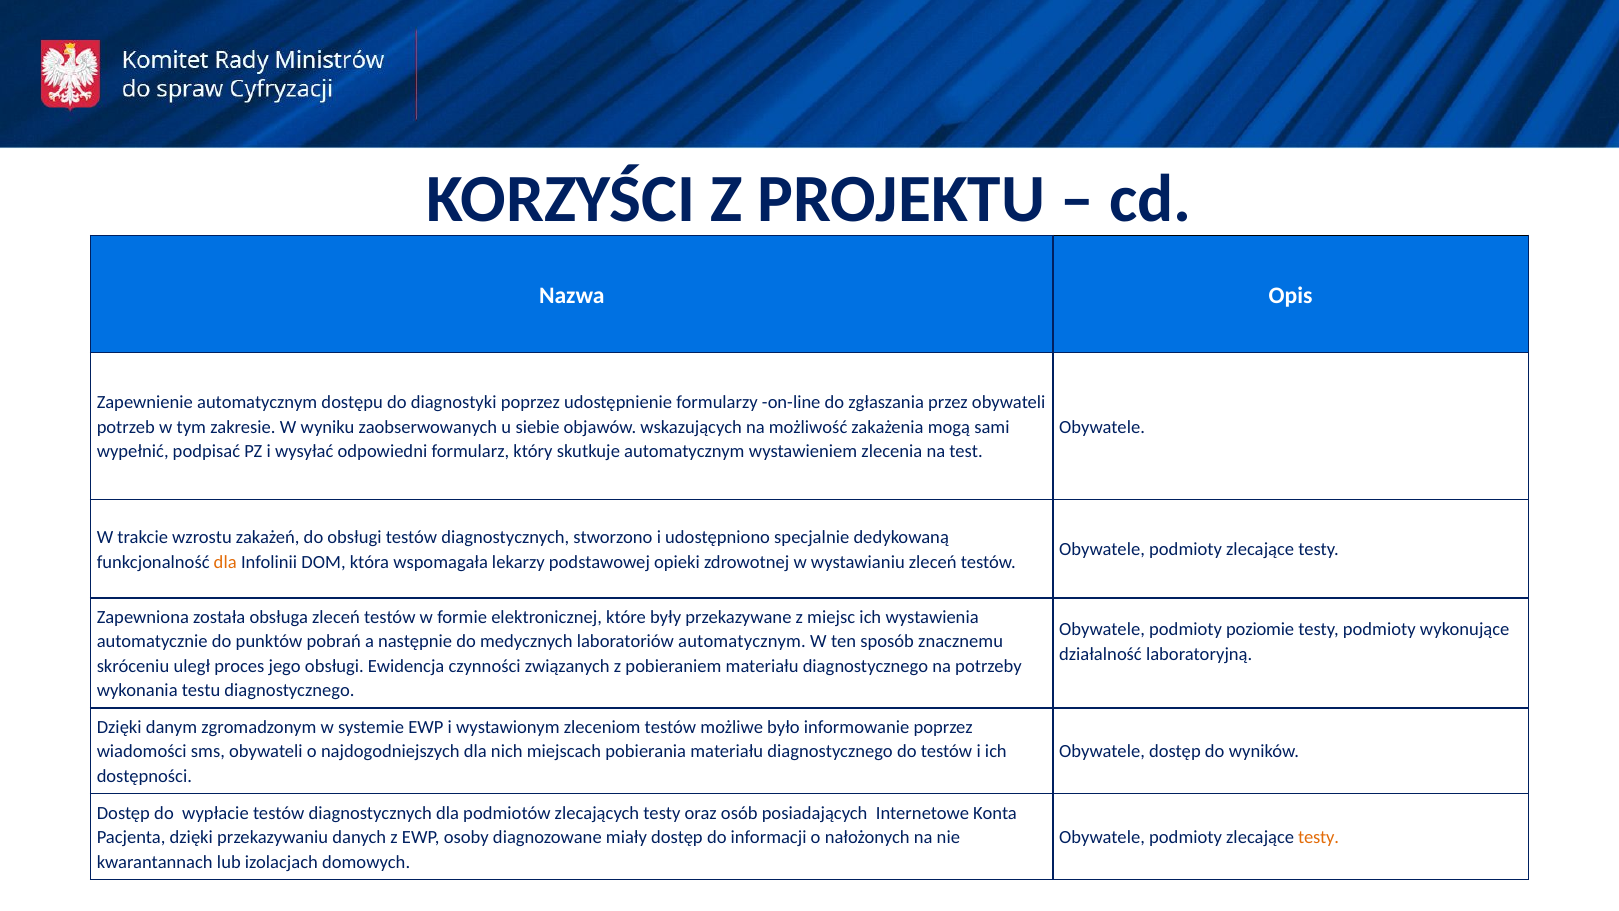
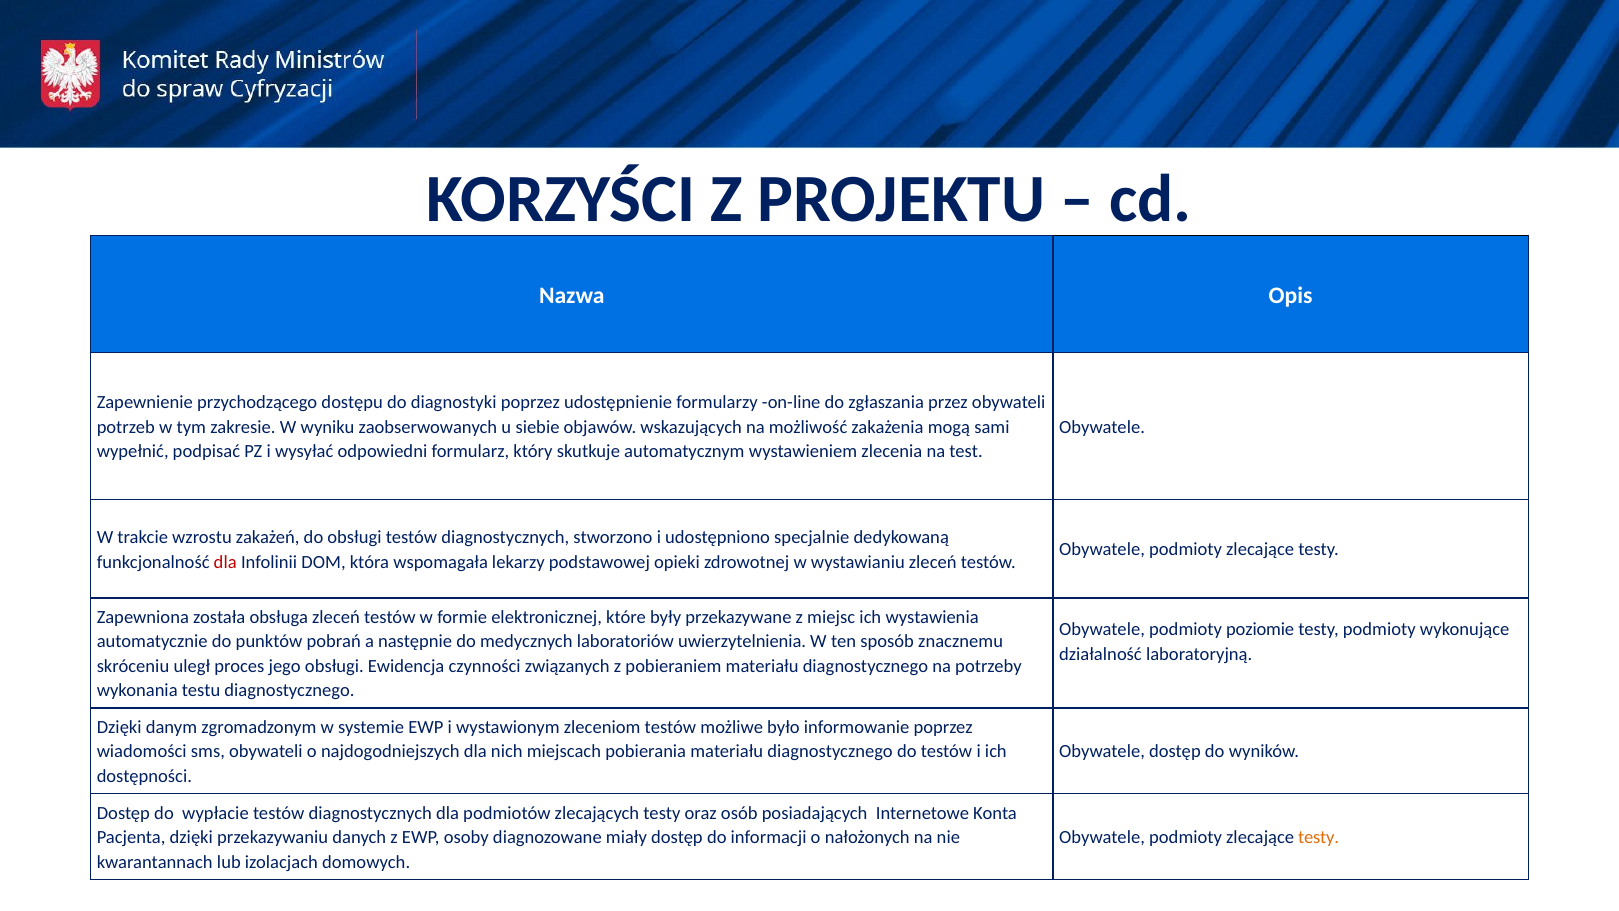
Zapewnienie automatycznym: automatycznym -> przychodzącego
dla at (225, 562) colour: orange -> red
laboratoriów automatycznym: automatycznym -> uwierzytelnienia
